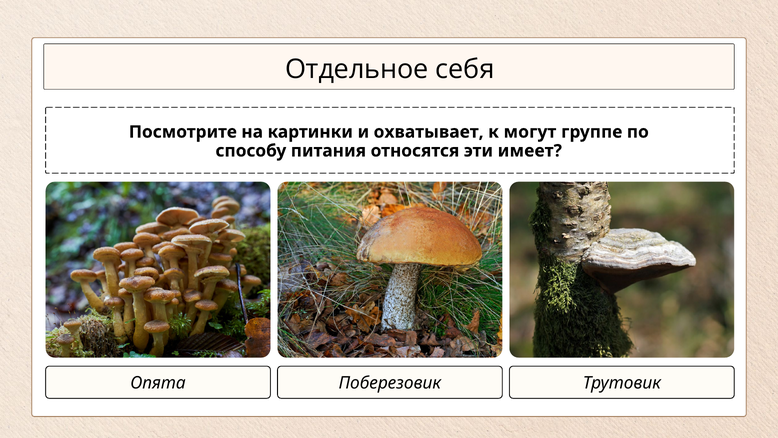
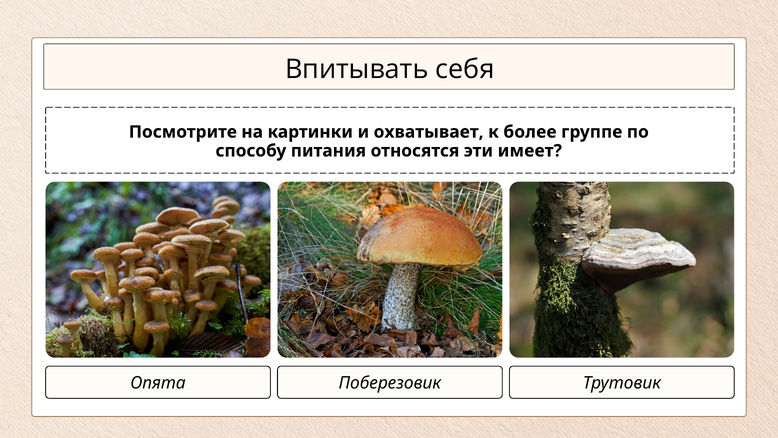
Отдельное: Отдельное -> Впитывать
могут: могут -> более
